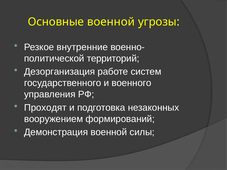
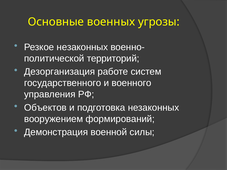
Основные военной: военной -> военных
Резкое внутренние: внутренние -> незаконных
Проходят: Проходят -> Объектов
